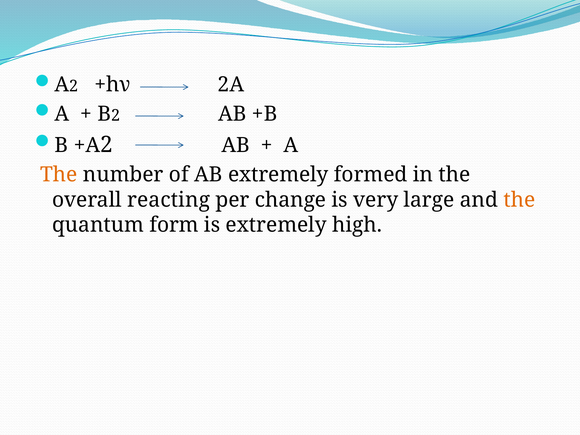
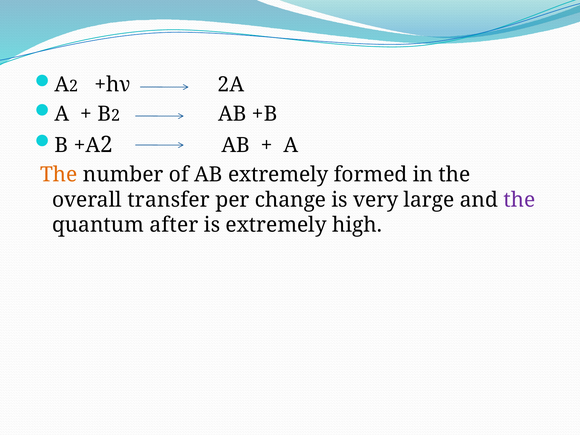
reacting: reacting -> transfer
the at (519, 200) colour: orange -> purple
form: form -> after
